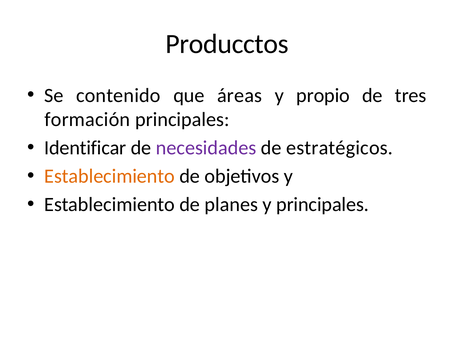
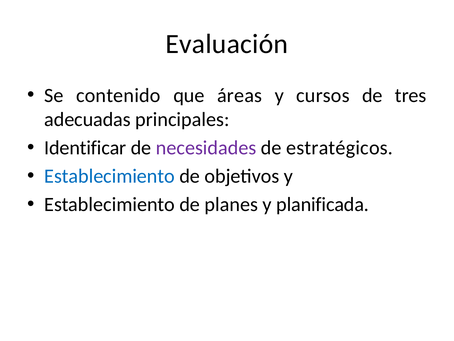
Producctos: Producctos -> Evaluación
propio: propio -> cursos
formación: formación -> adecuadas
Establecimiento at (110, 176) colour: orange -> blue
y principales: principales -> planificada
